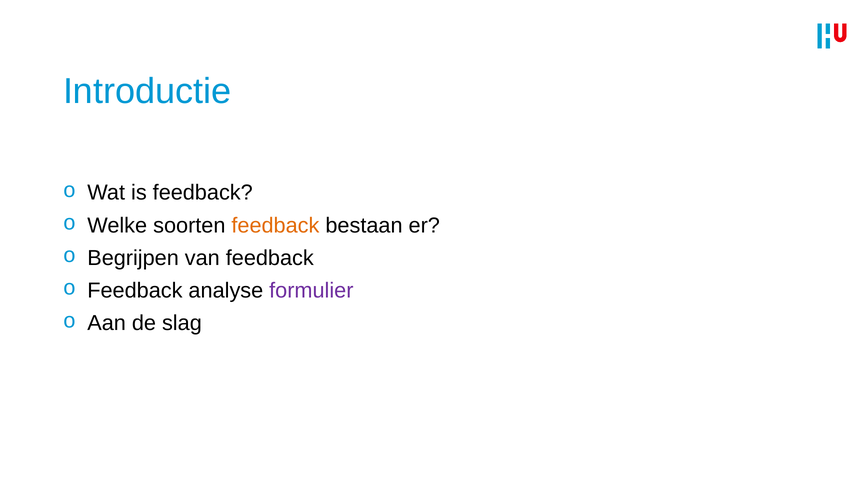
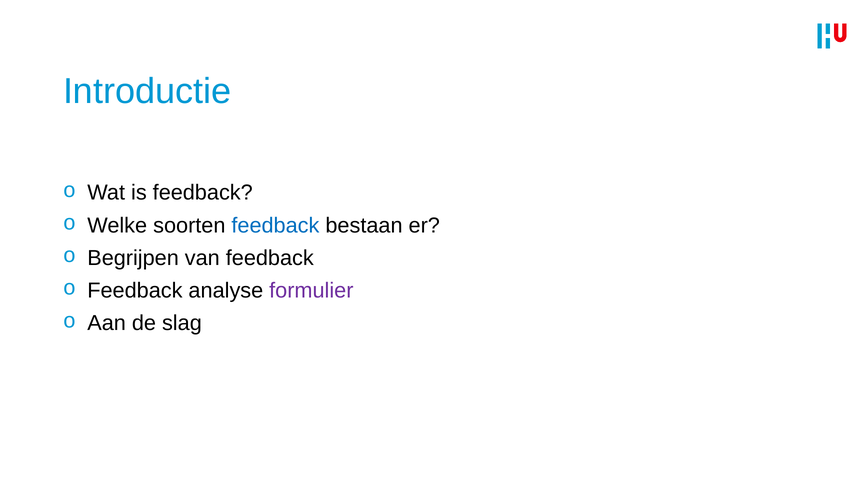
feedback at (275, 226) colour: orange -> blue
